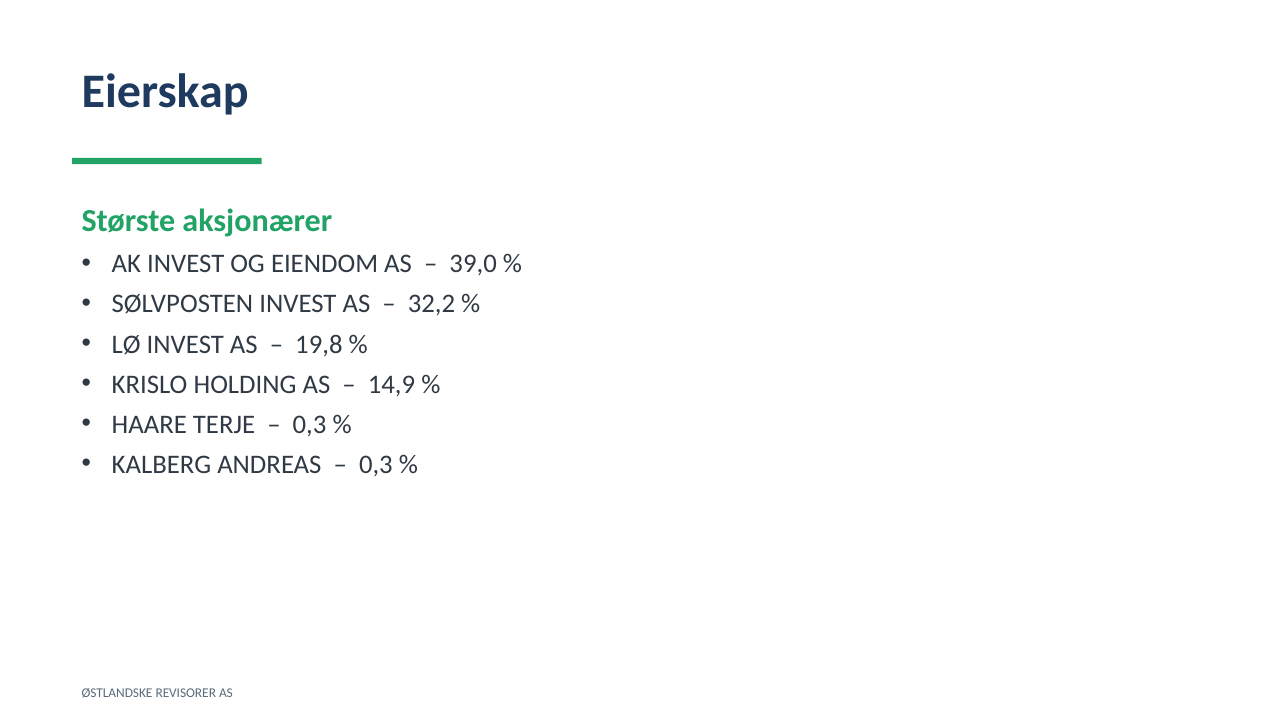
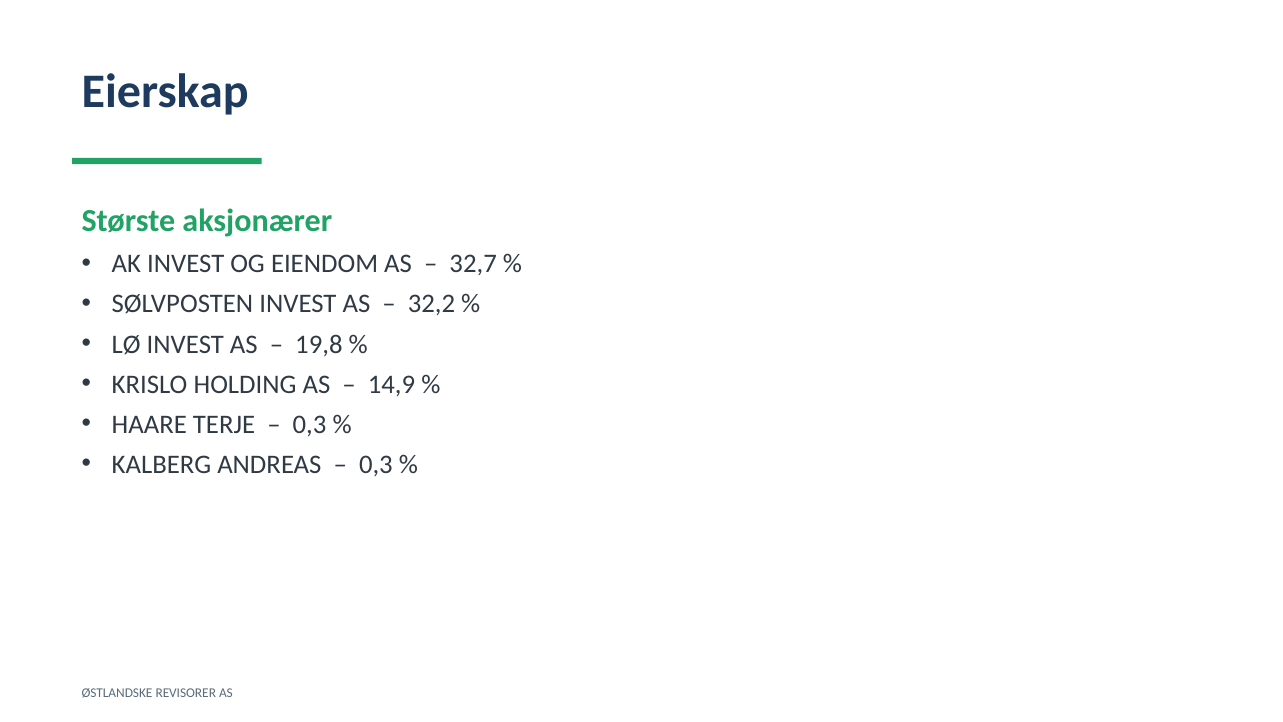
39,0: 39,0 -> 32,7
